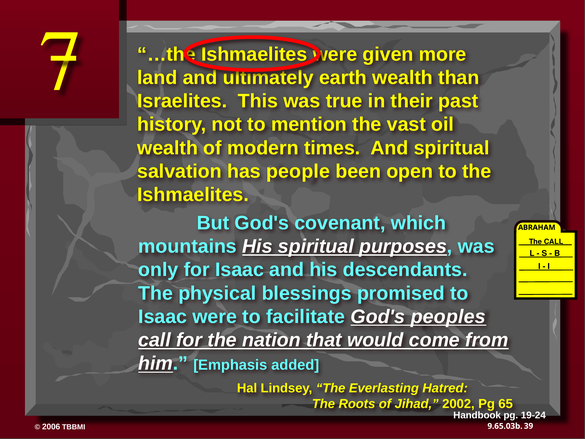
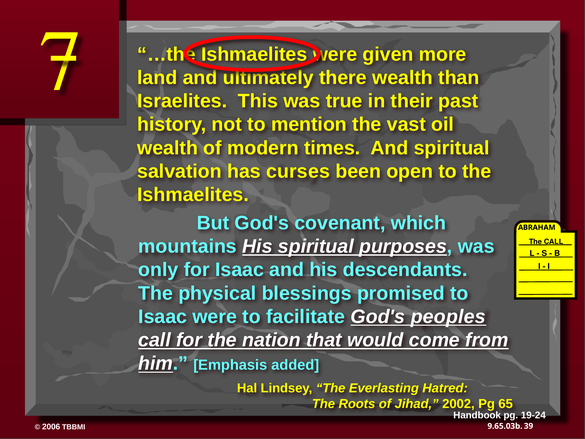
earth: earth -> there
people: people -> curses
